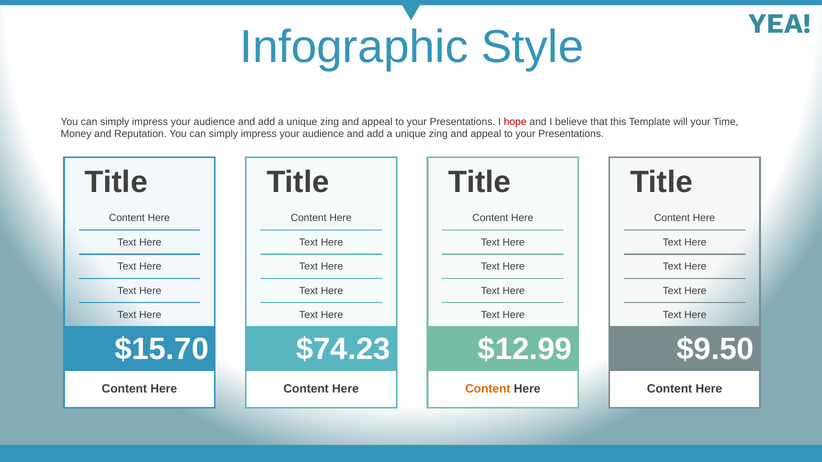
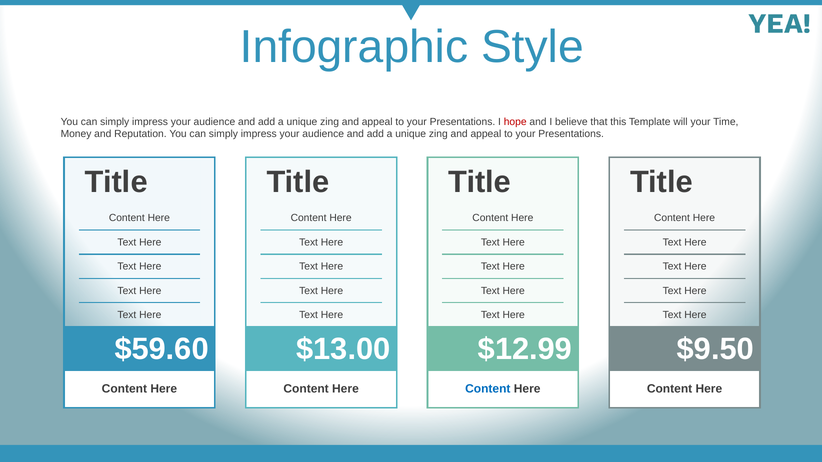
$15.70: $15.70 -> $59.60
$74.23: $74.23 -> $13.00
Content at (488, 389) colour: orange -> blue
